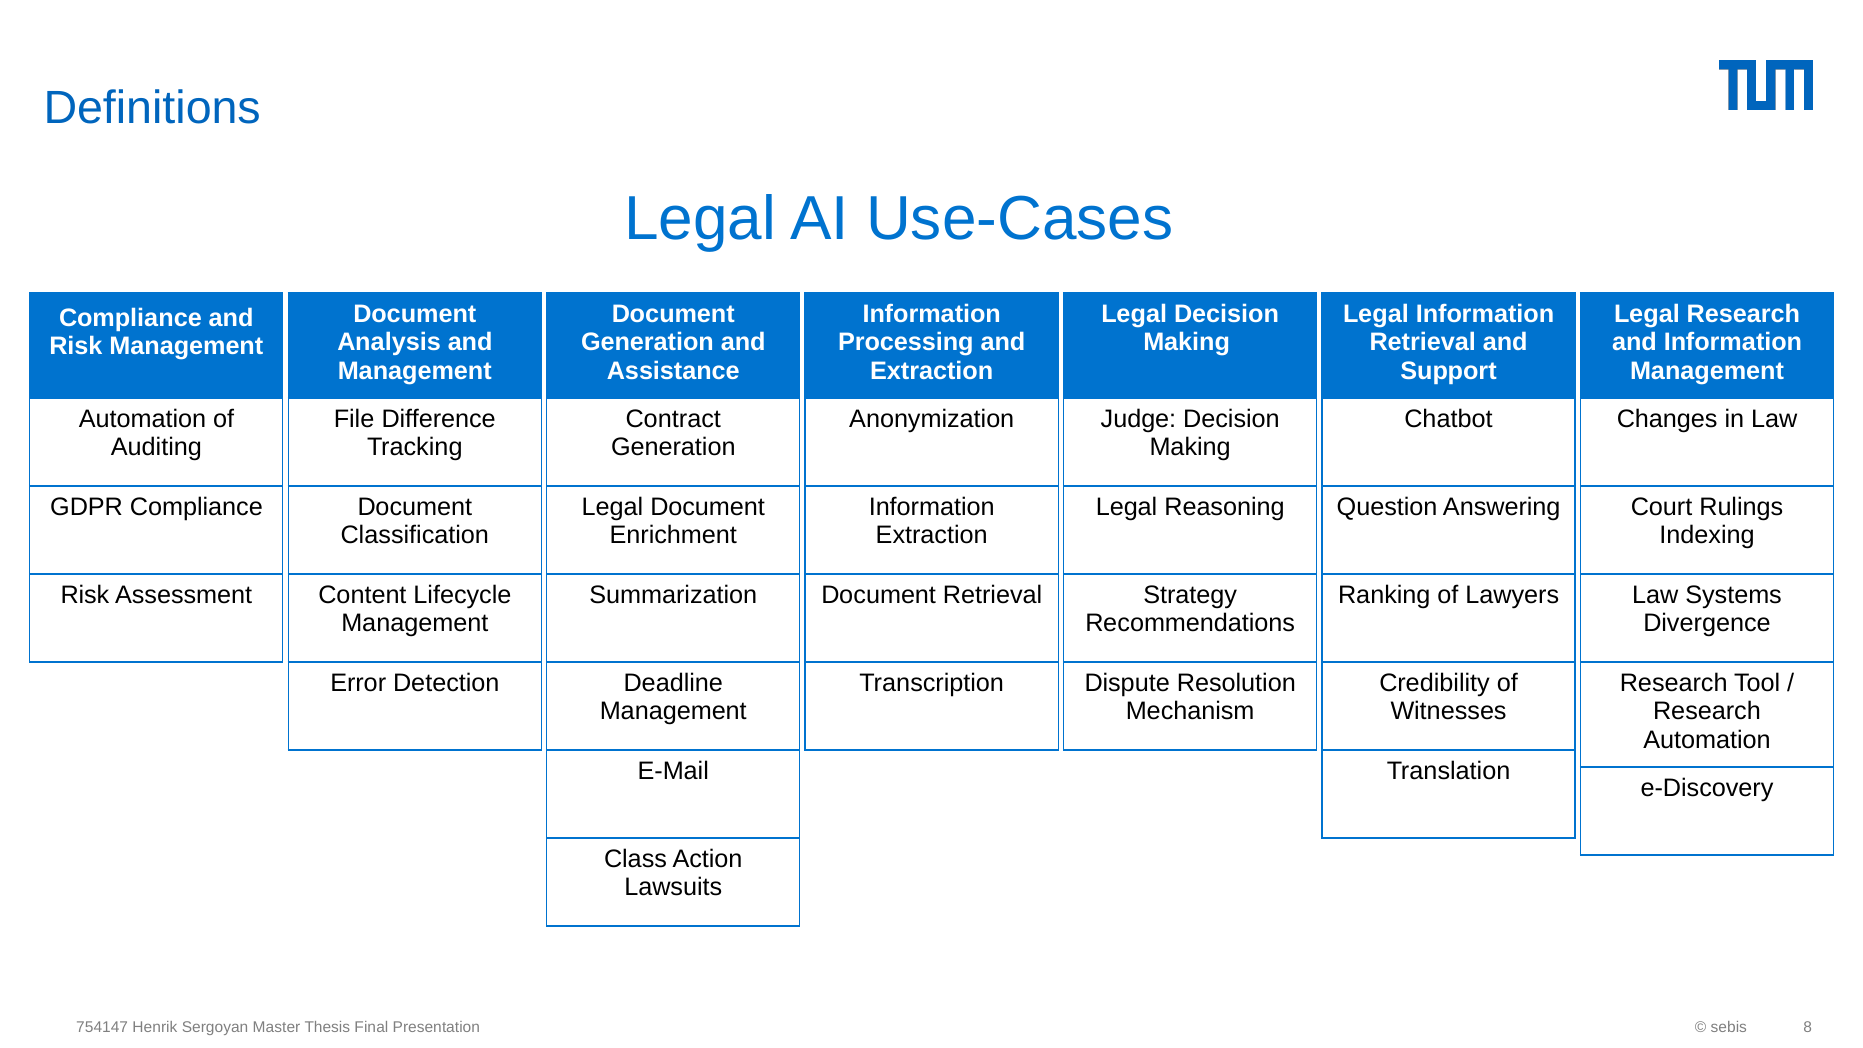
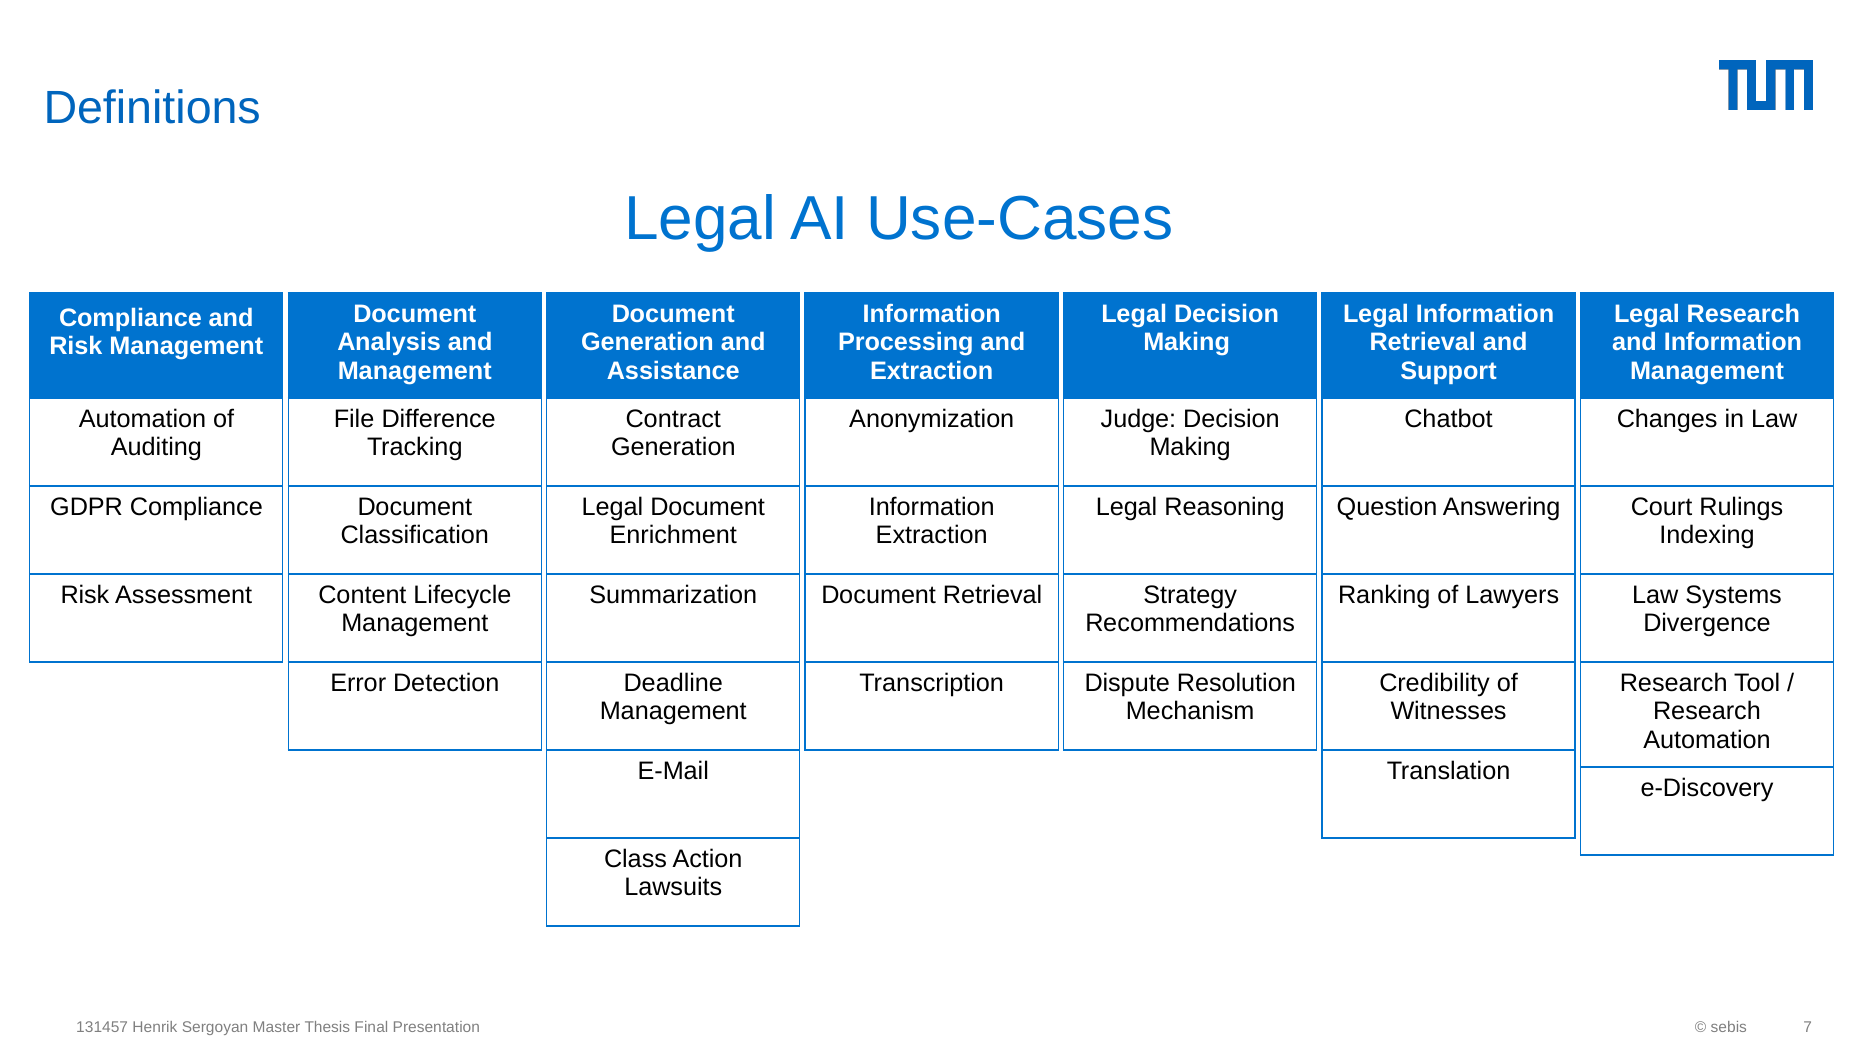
754147: 754147 -> 131457
8: 8 -> 7
